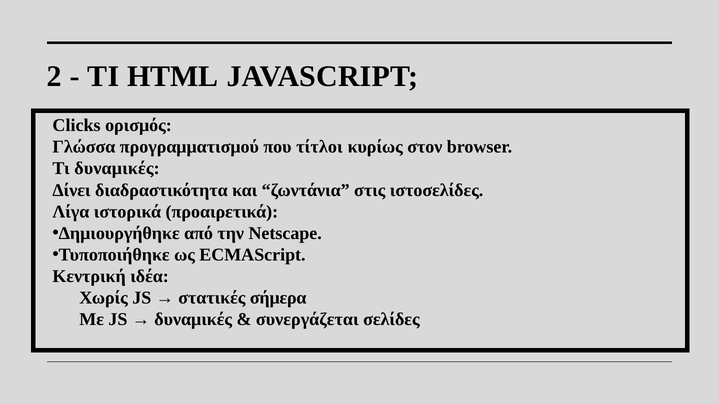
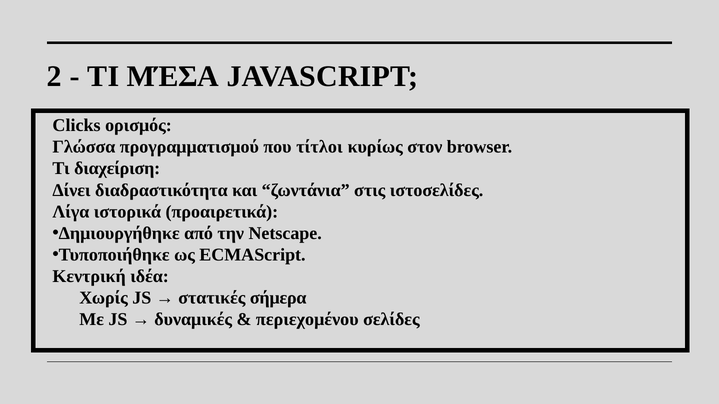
HTML: HTML -> ΜΈΣΑ
Τι δυναμικές: δυναμικές -> διαχείριση
συνεργάζεται: συνεργάζεται -> περιεχομένου
